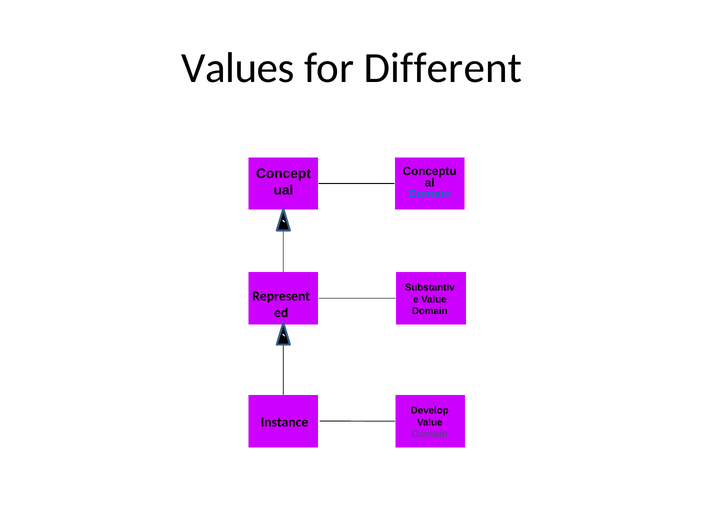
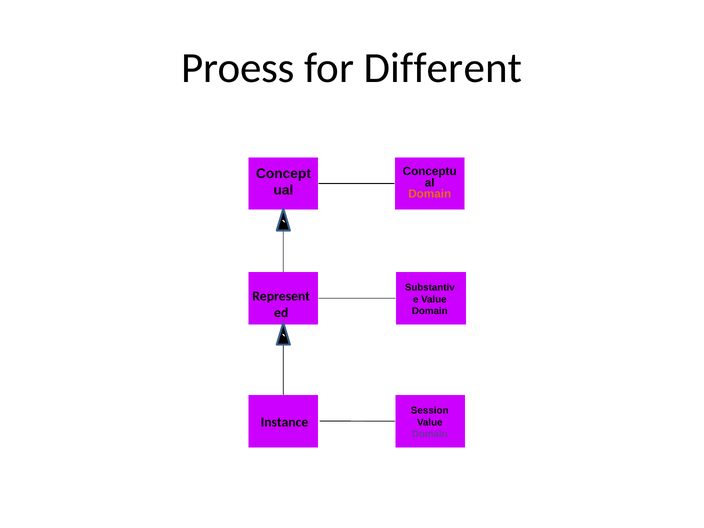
Values: Values -> Proess
Domain at (430, 194) colour: blue -> orange
Develop: Develop -> Session
